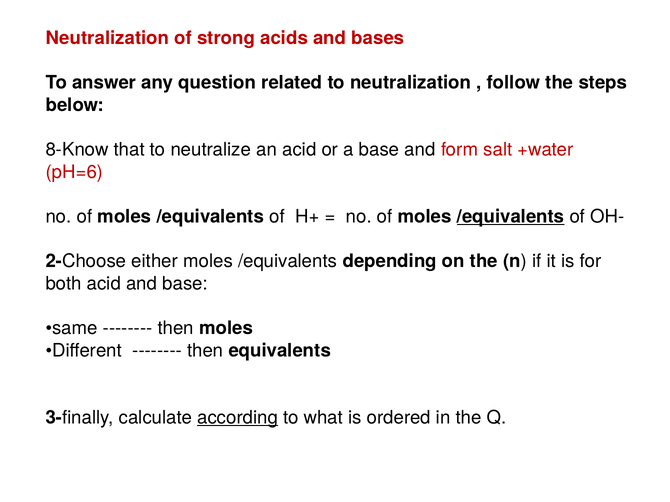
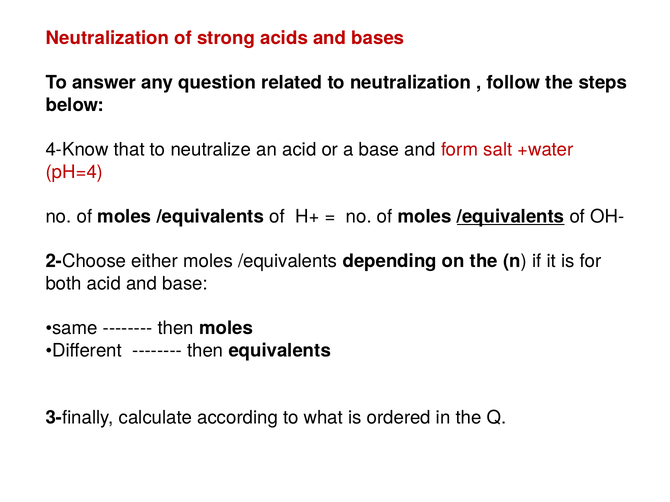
8-Know: 8-Know -> 4-Know
pH=6: pH=6 -> pH=4
according underline: present -> none
